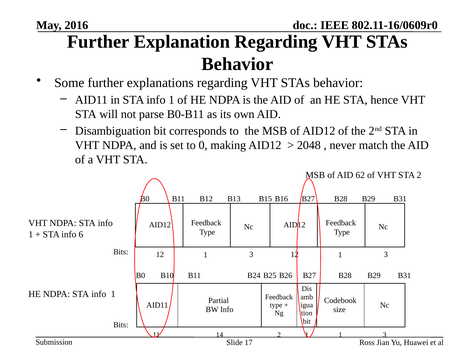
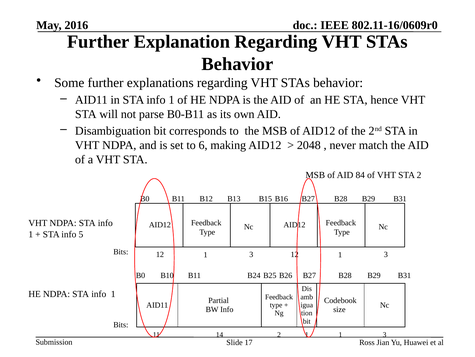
0: 0 -> 6
62: 62 -> 84
6: 6 -> 5
